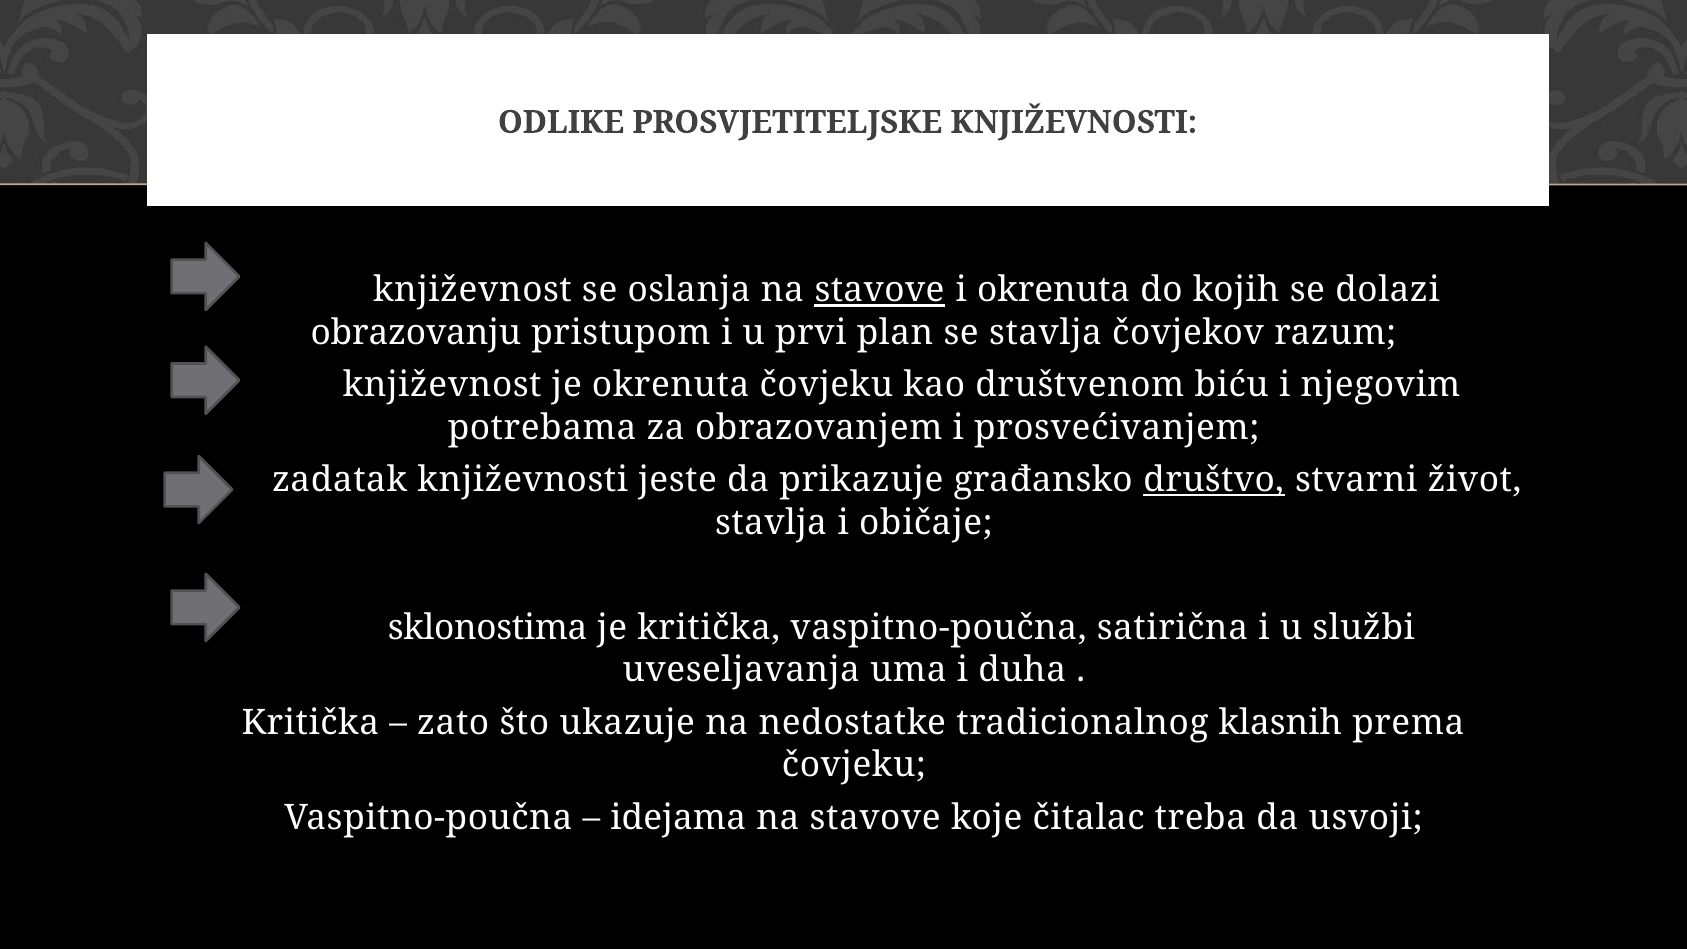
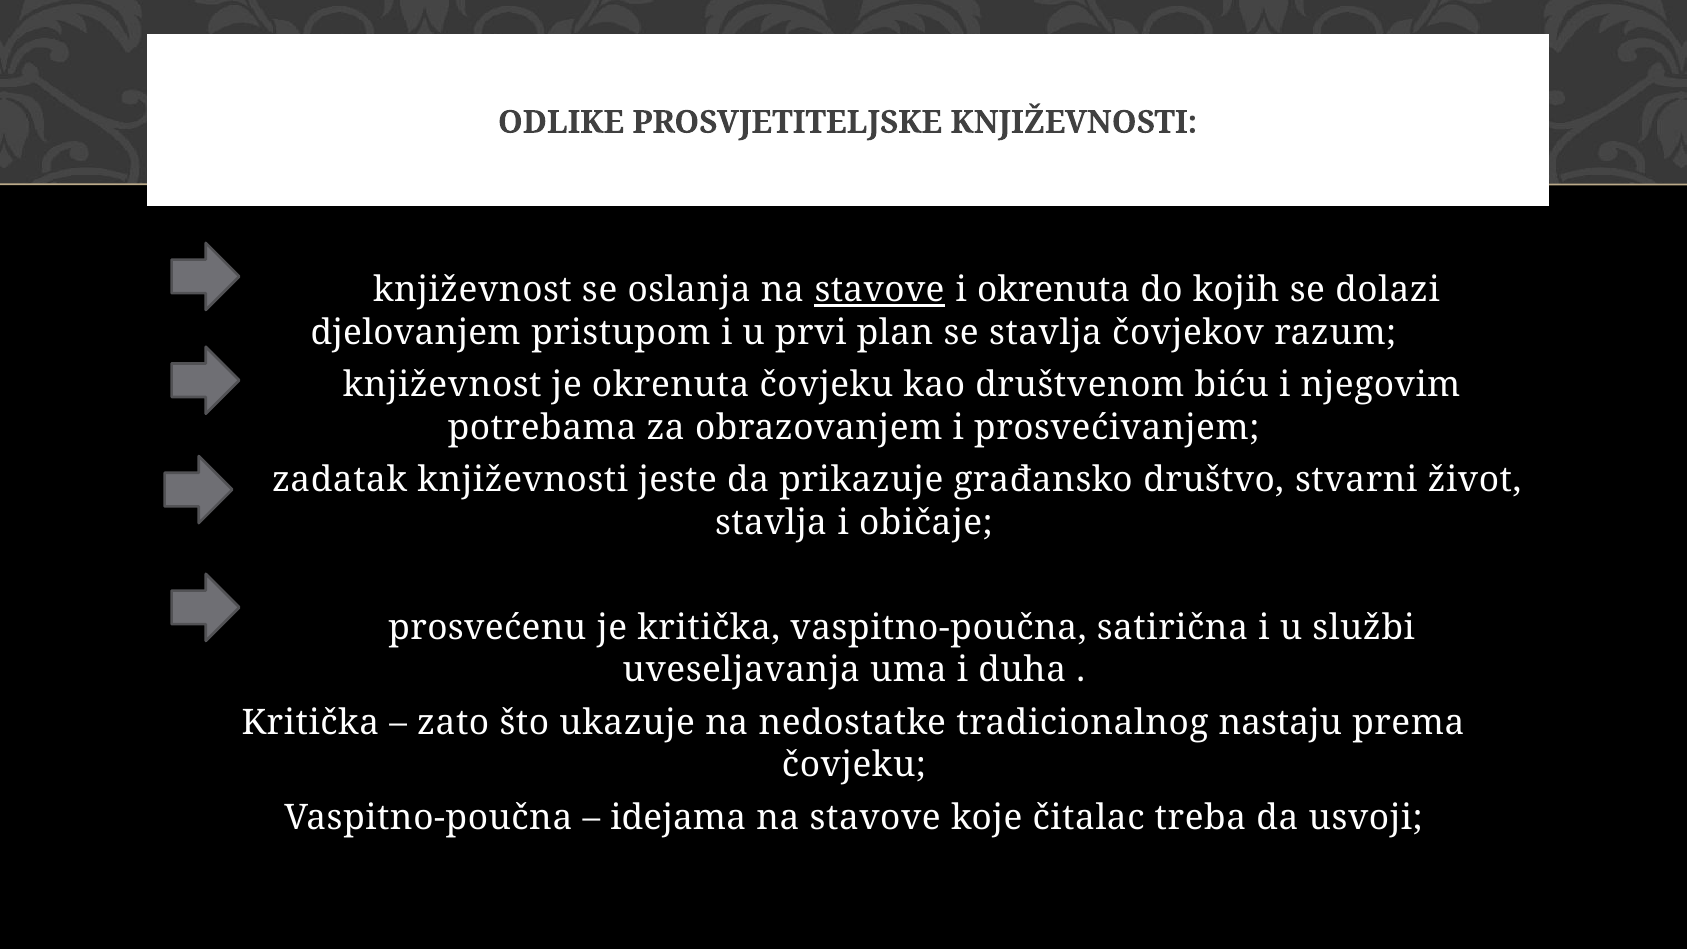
obrazovanju: obrazovanju -> djelovanjem
društvo underline: present -> none
sklonostima: sklonostima -> prosvećenu
klasnih: klasnih -> nastaju
